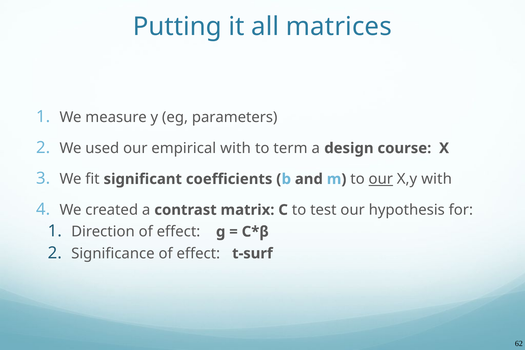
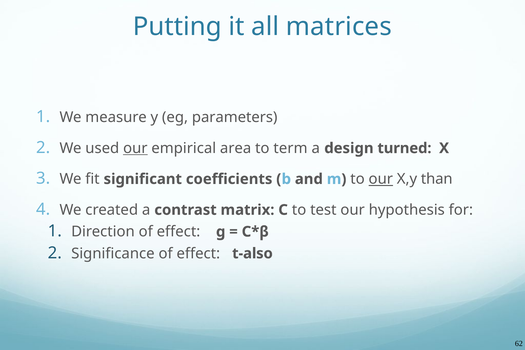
our at (135, 148) underline: none -> present
empirical with: with -> area
course: course -> turned
X,y with: with -> than
t-surf: t-surf -> t-also
